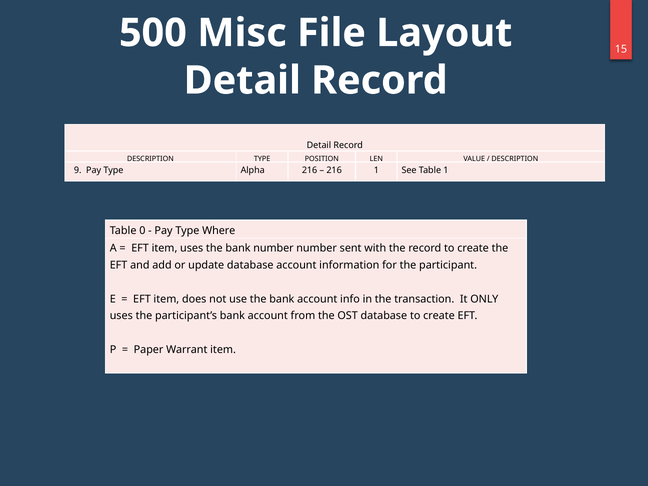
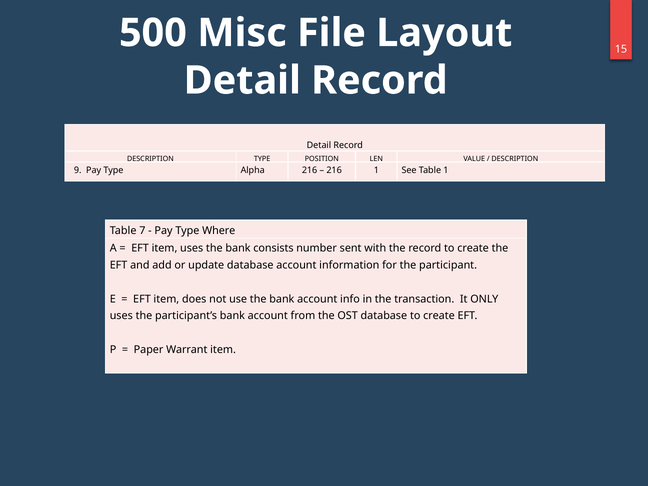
0: 0 -> 7
bank number: number -> consists
